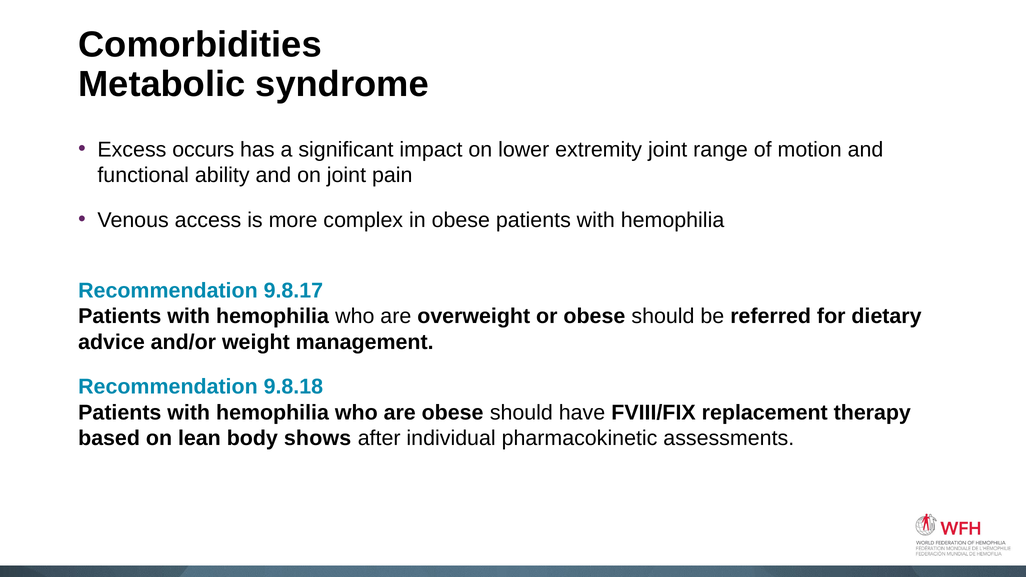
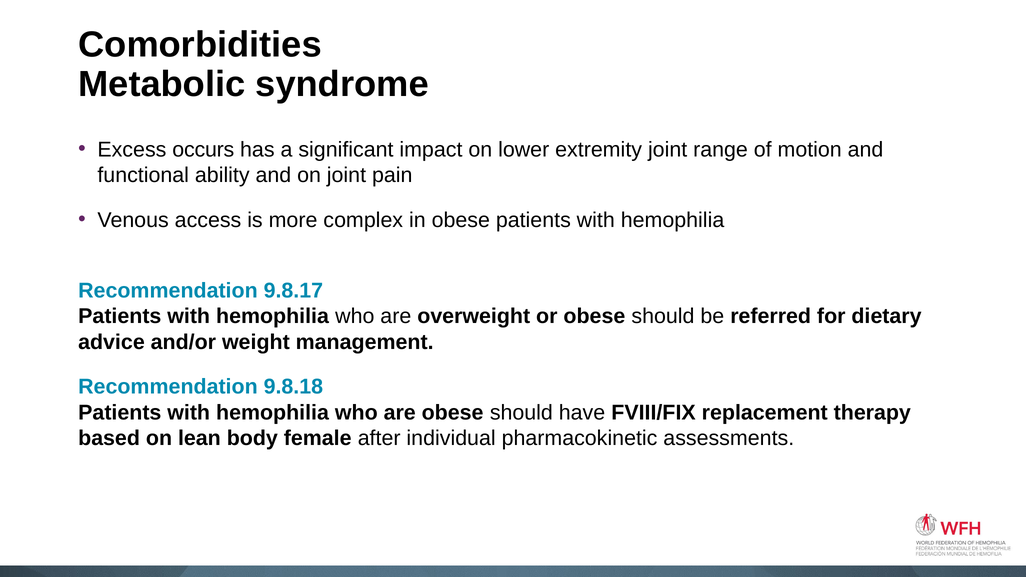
shows: shows -> female
